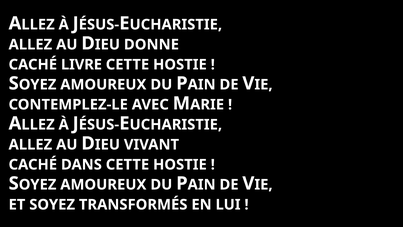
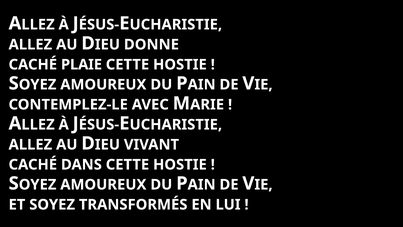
LIVRE: LIVRE -> PLAIE
